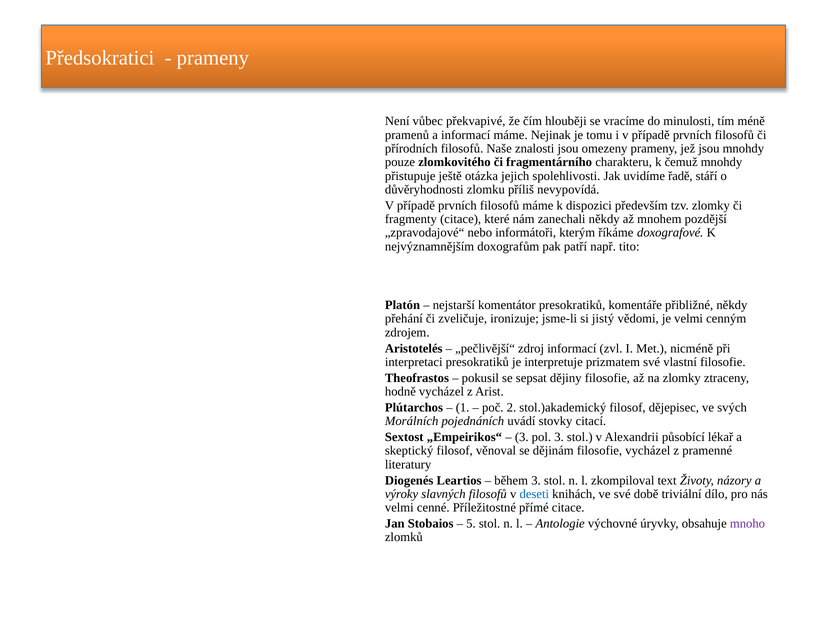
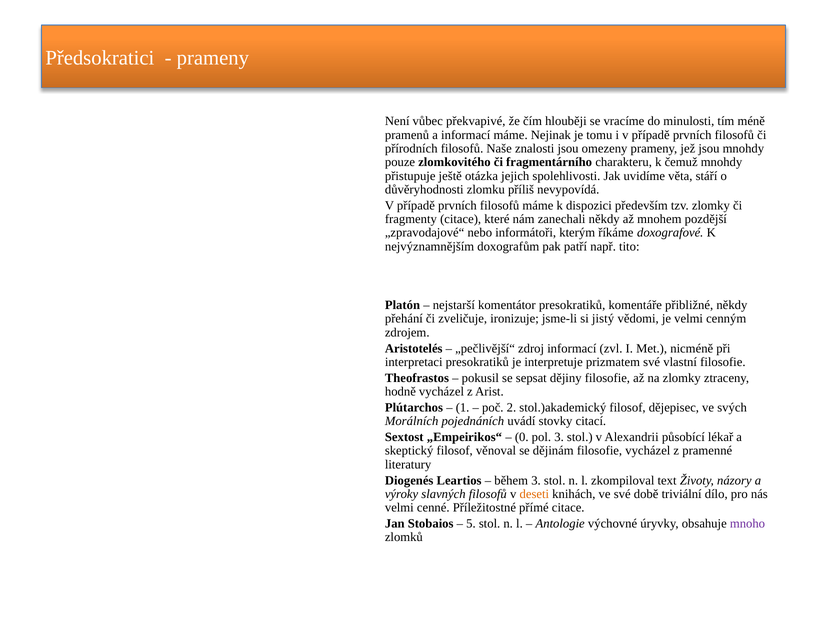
řadě: řadě -> věta
3 at (522, 437): 3 -> 0
deseti colour: blue -> orange
